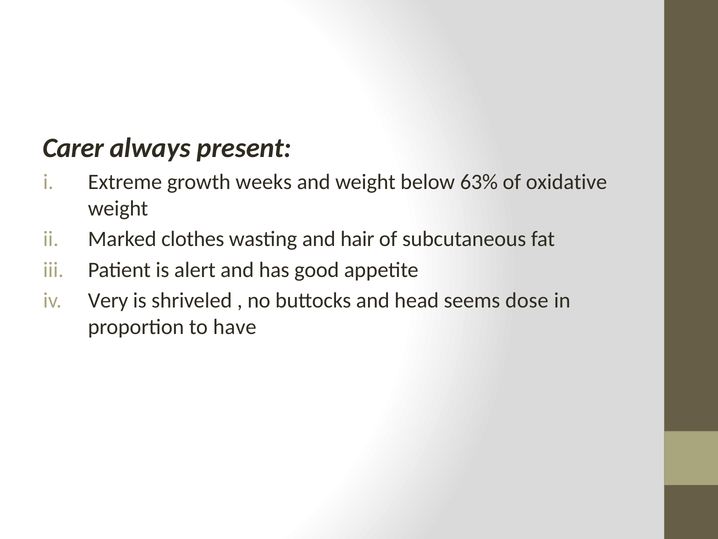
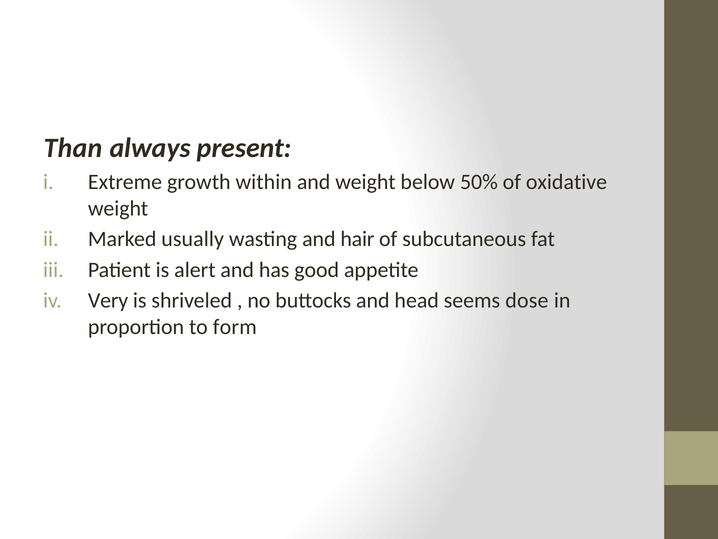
Carer: Carer -> Than
weeks: weeks -> within
63%: 63% -> 50%
clothes: clothes -> usually
have: have -> form
